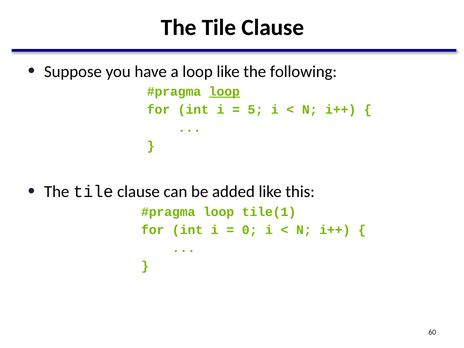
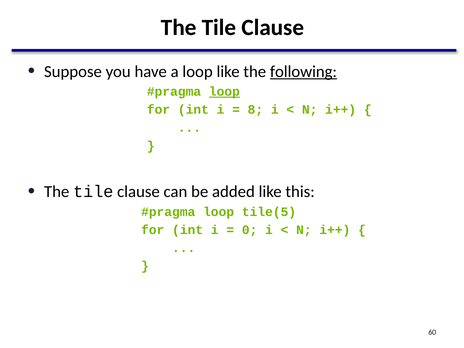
following underline: none -> present
5: 5 -> 8
tile(1: tile(1 -> tile(5
